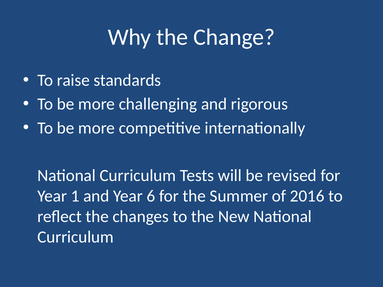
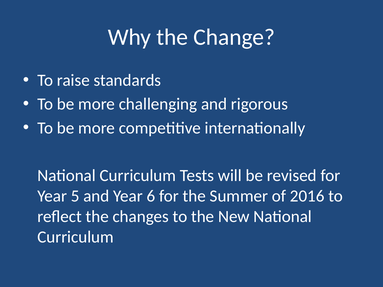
1: 1 -> 5
